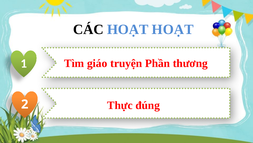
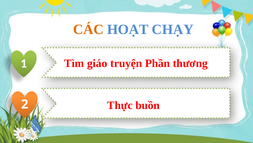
CÁC colour: black -> orange
HOẠT HOẠT: HOẠT -> CHẠY
đúng: đúng -> buồn
